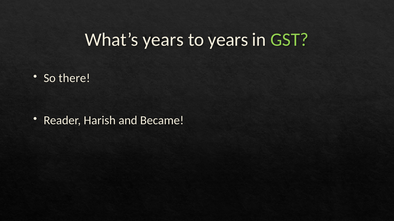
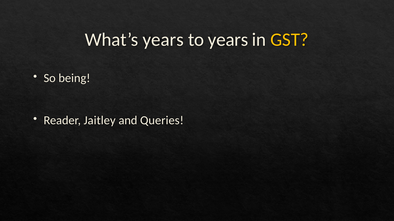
GST colour: light green -> yellow
there: there -> being
Harish: Harish -> Jaitley
Became: Became -> Queries
